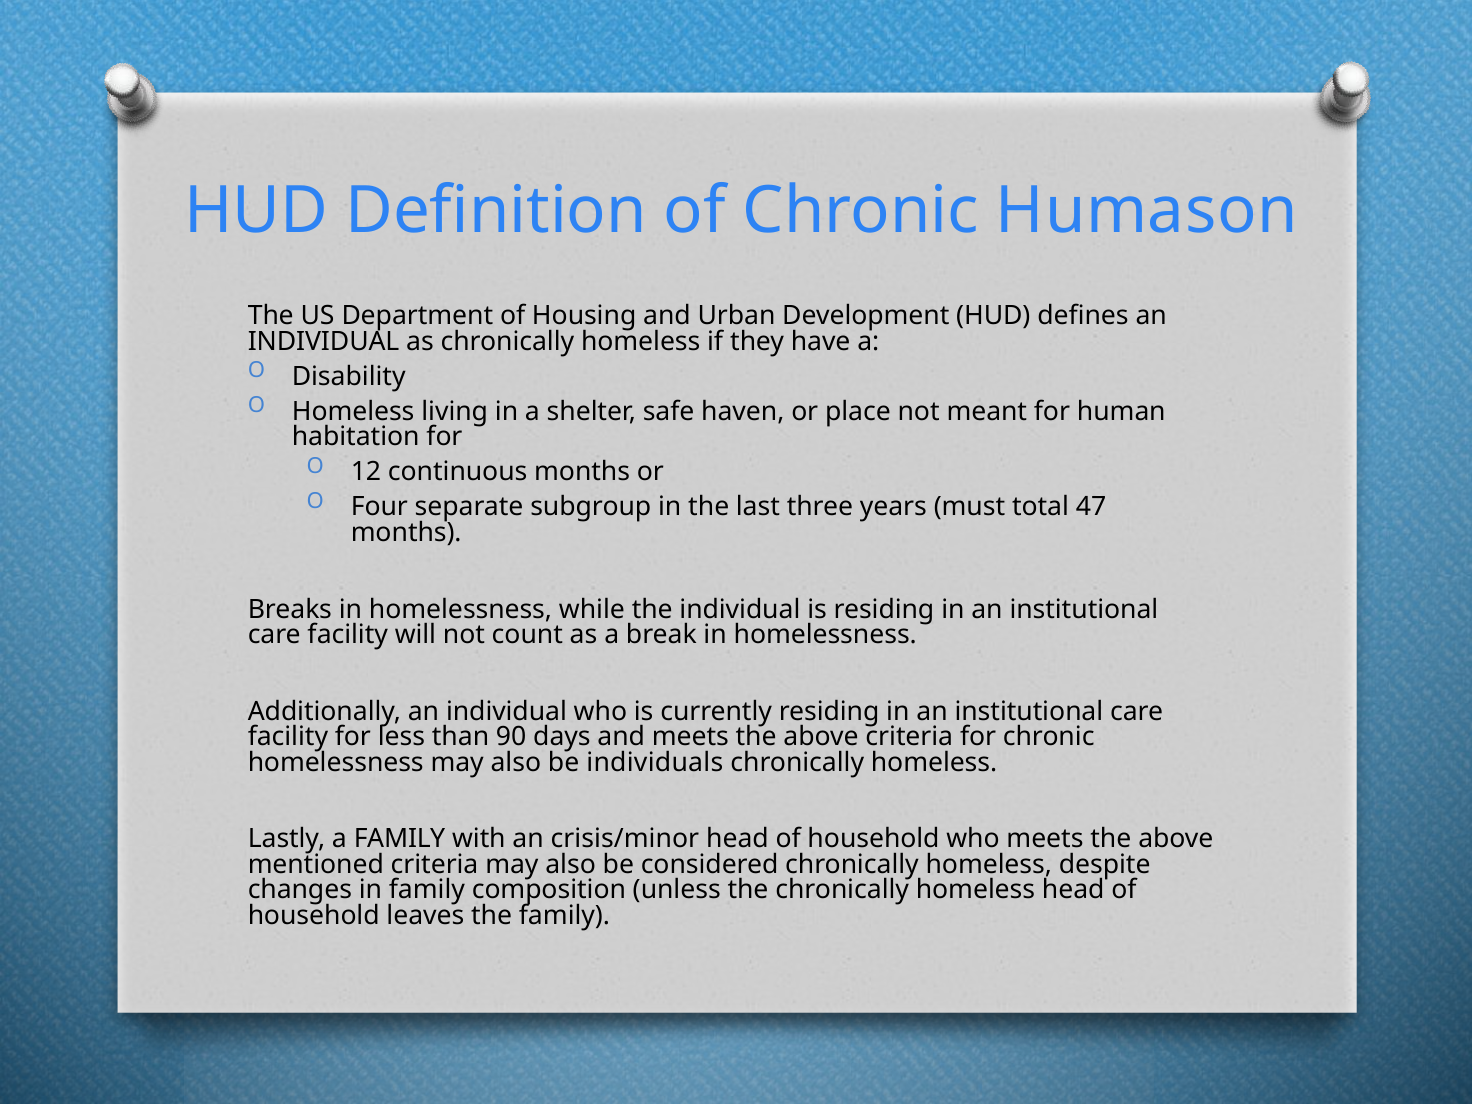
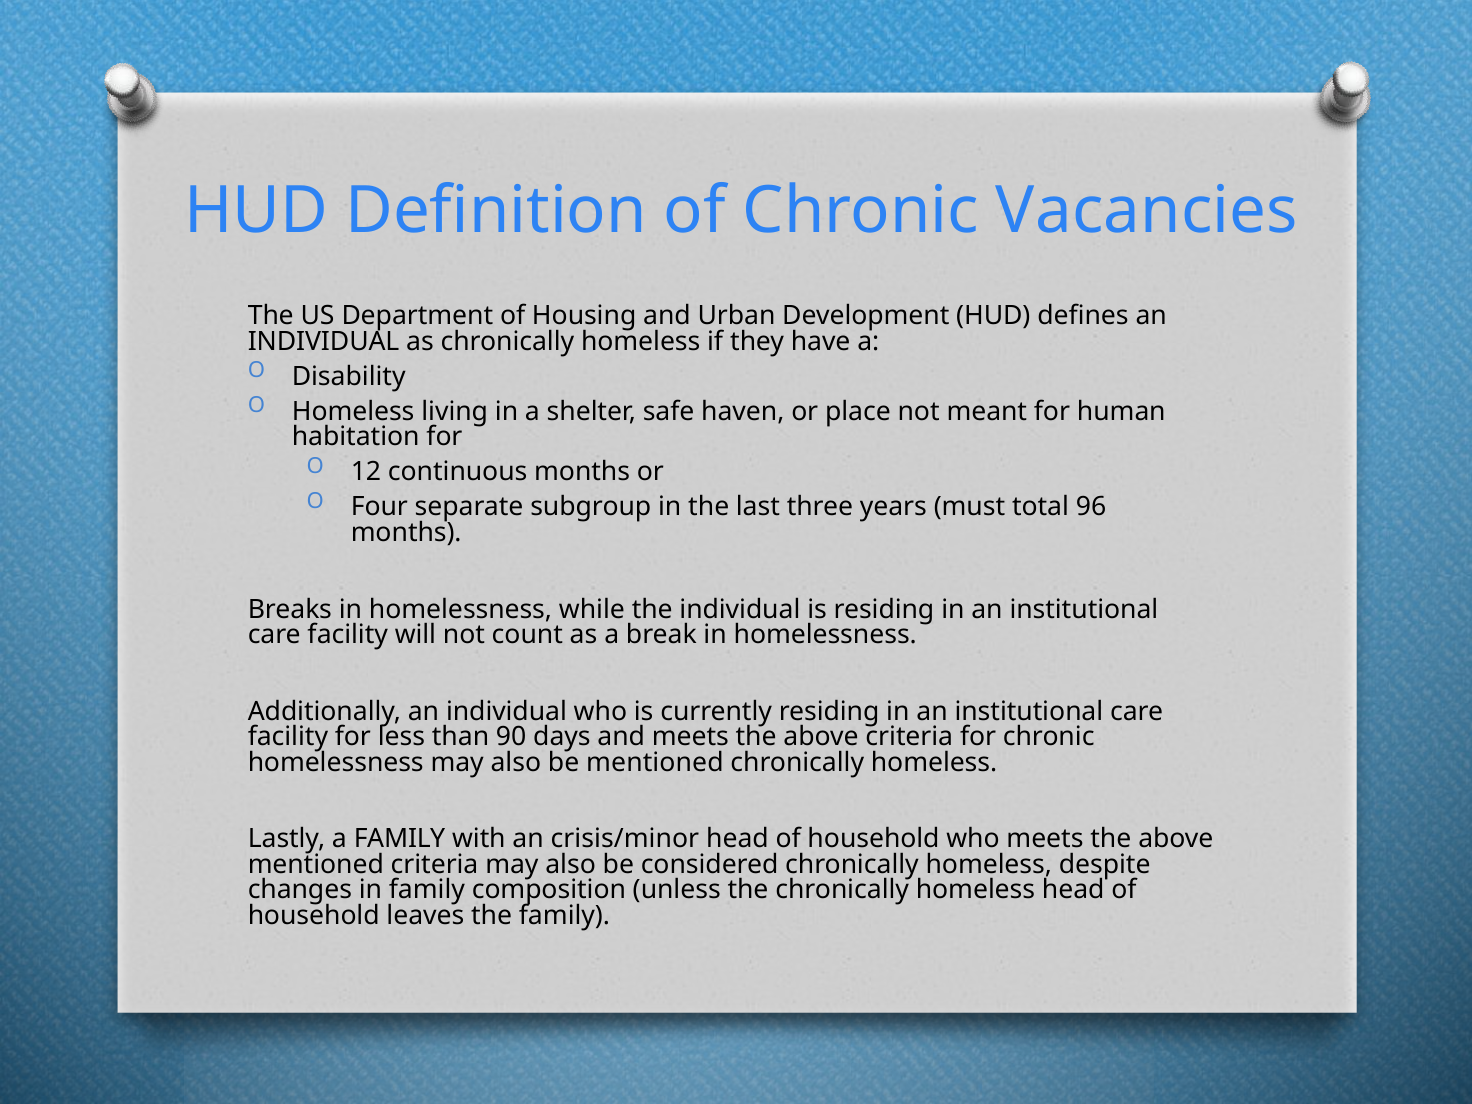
Humason: Humason -> Vacancies
47: 47 -> 96
be individuals: individuals -> mentioned
